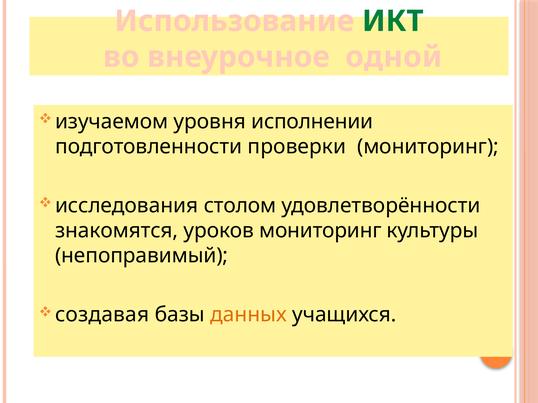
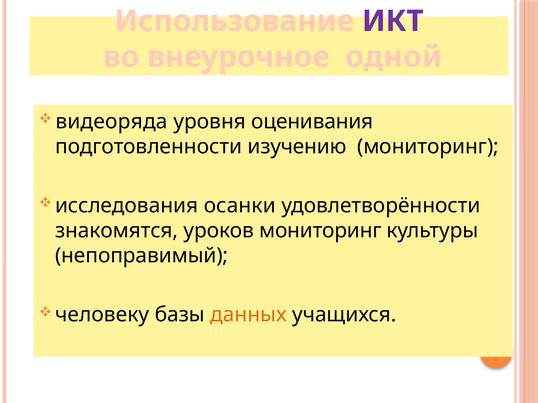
ИКТ colour: green -> purple
изучаемом: изучаемом -> видеоряда
исполнении: исполнении -> оценивания
проверки: проверки -> изучению
столом: столом -> осанки
создавая: создавая -> человеку
